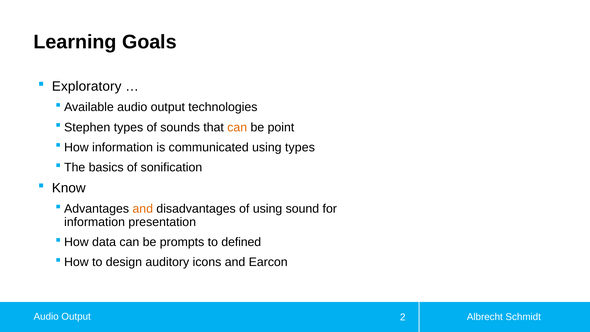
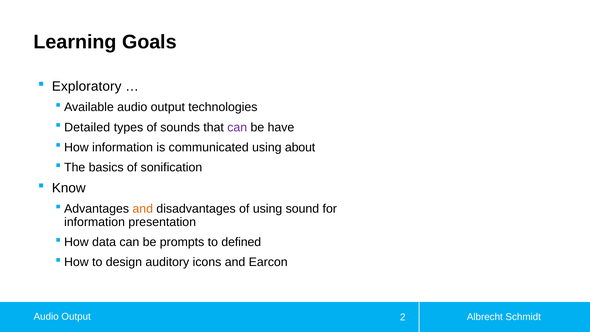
Stephen: Stephen -> Detailed
can at (237, 127) colour: orange -> purple
point: point -> have
using types: types -> about
